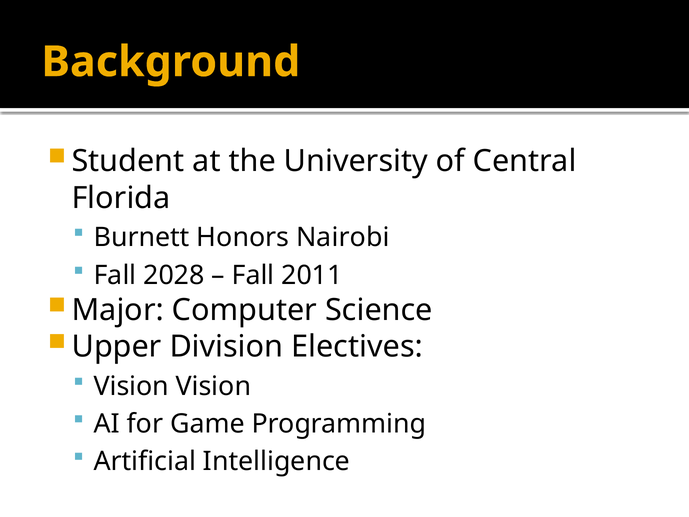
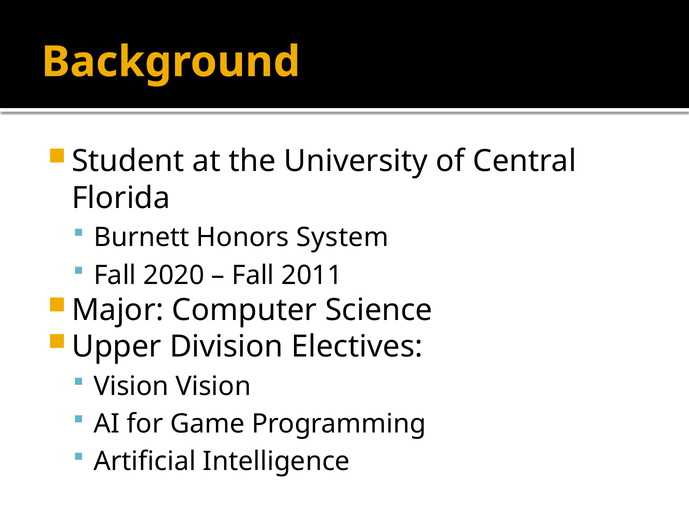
Nairobi: Nairobi -> System
2028: 2028 -> 2020
